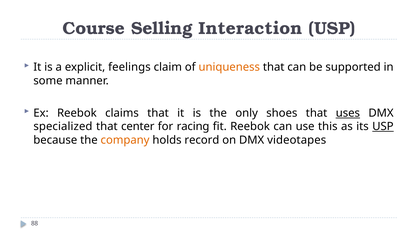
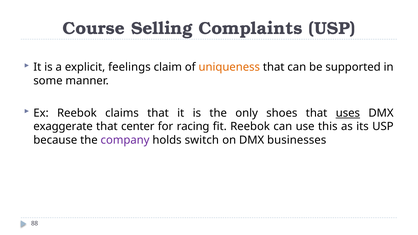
Interaction: Interaction -> Complaints
specialized: specialized -> exaggerate
USP at (383, 126) underline: present -> none
company colour: orange -> purple
record: record -> switch
videotapes: videotapes -> businesses
